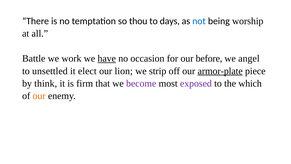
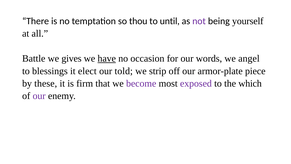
days: days -> until
not colour: blue -> purple
worship: worship -> yourself
work: work -> gives
before: before -> words
unsettled: unsettled -> blessings
lion: lion -> told
armor-plate underline: present -> none
think: think -> these
our at (39, 96) colour: orange -> purple
